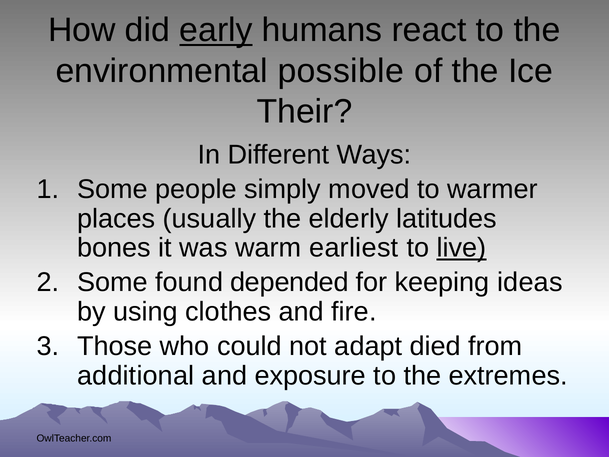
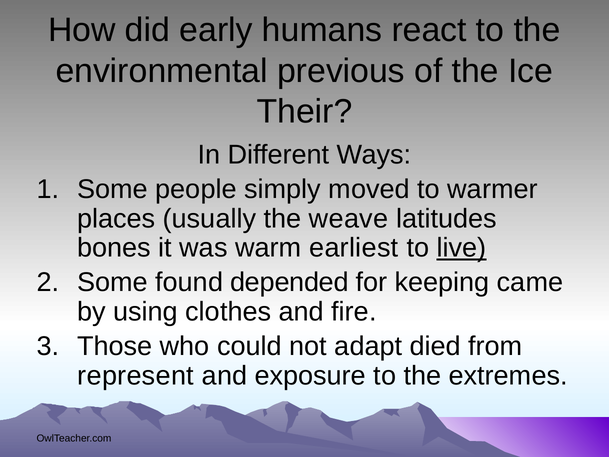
early underline: present -> none
possible: possible -> previous
elderly: elderly -> weave
ideas: ideas -> came
additional: additional -> represent
